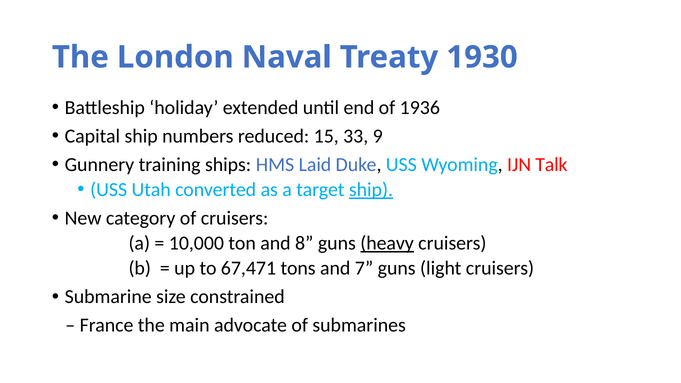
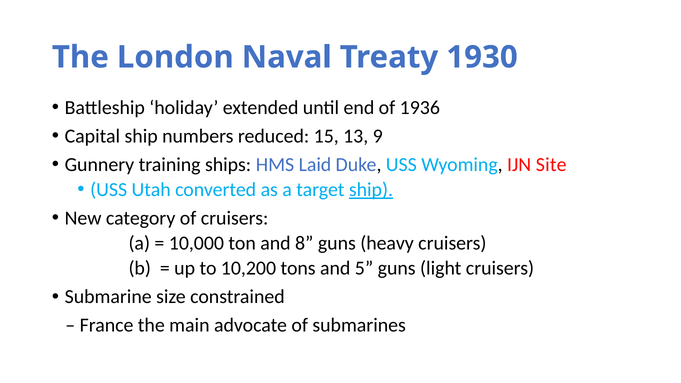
33: 33 -> 13
Talk: Talk -> Site
heavy underline: present -> none
67,471: 67,471 -> 10,200
7: 7 -> 5
